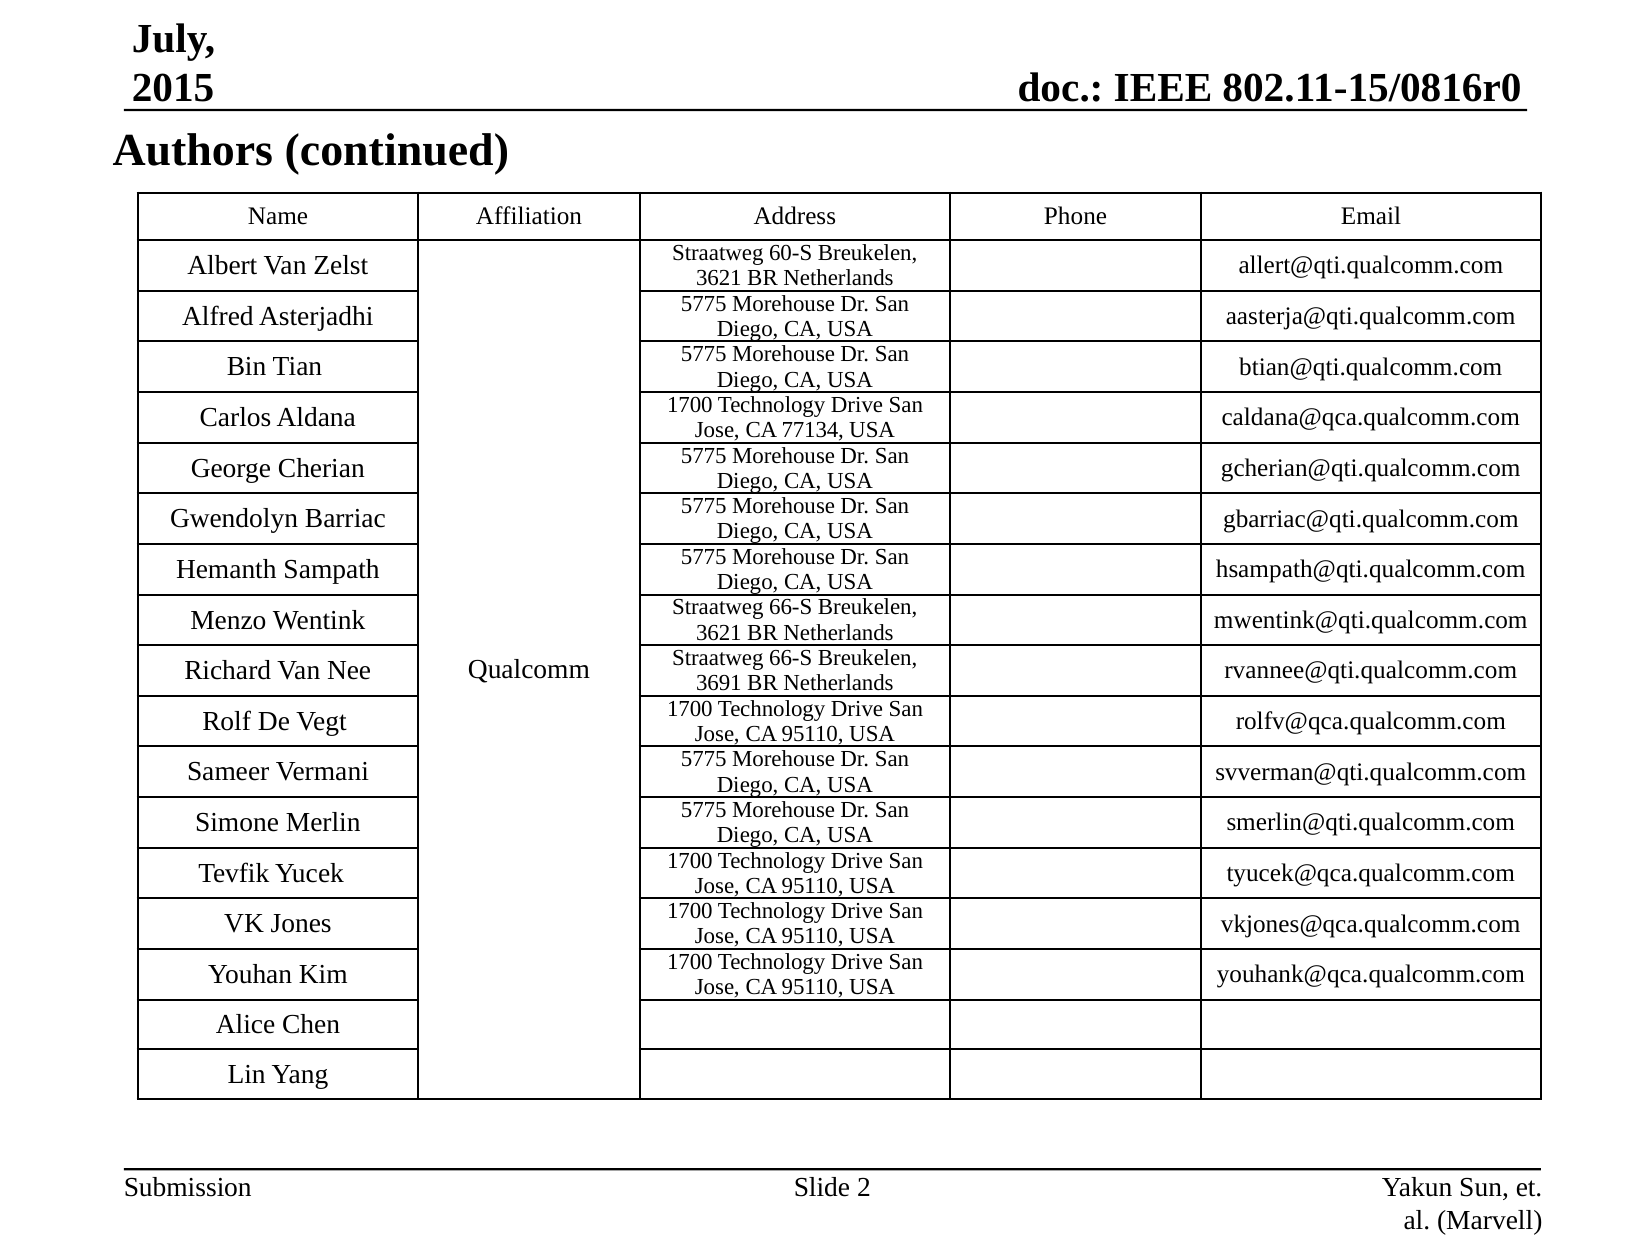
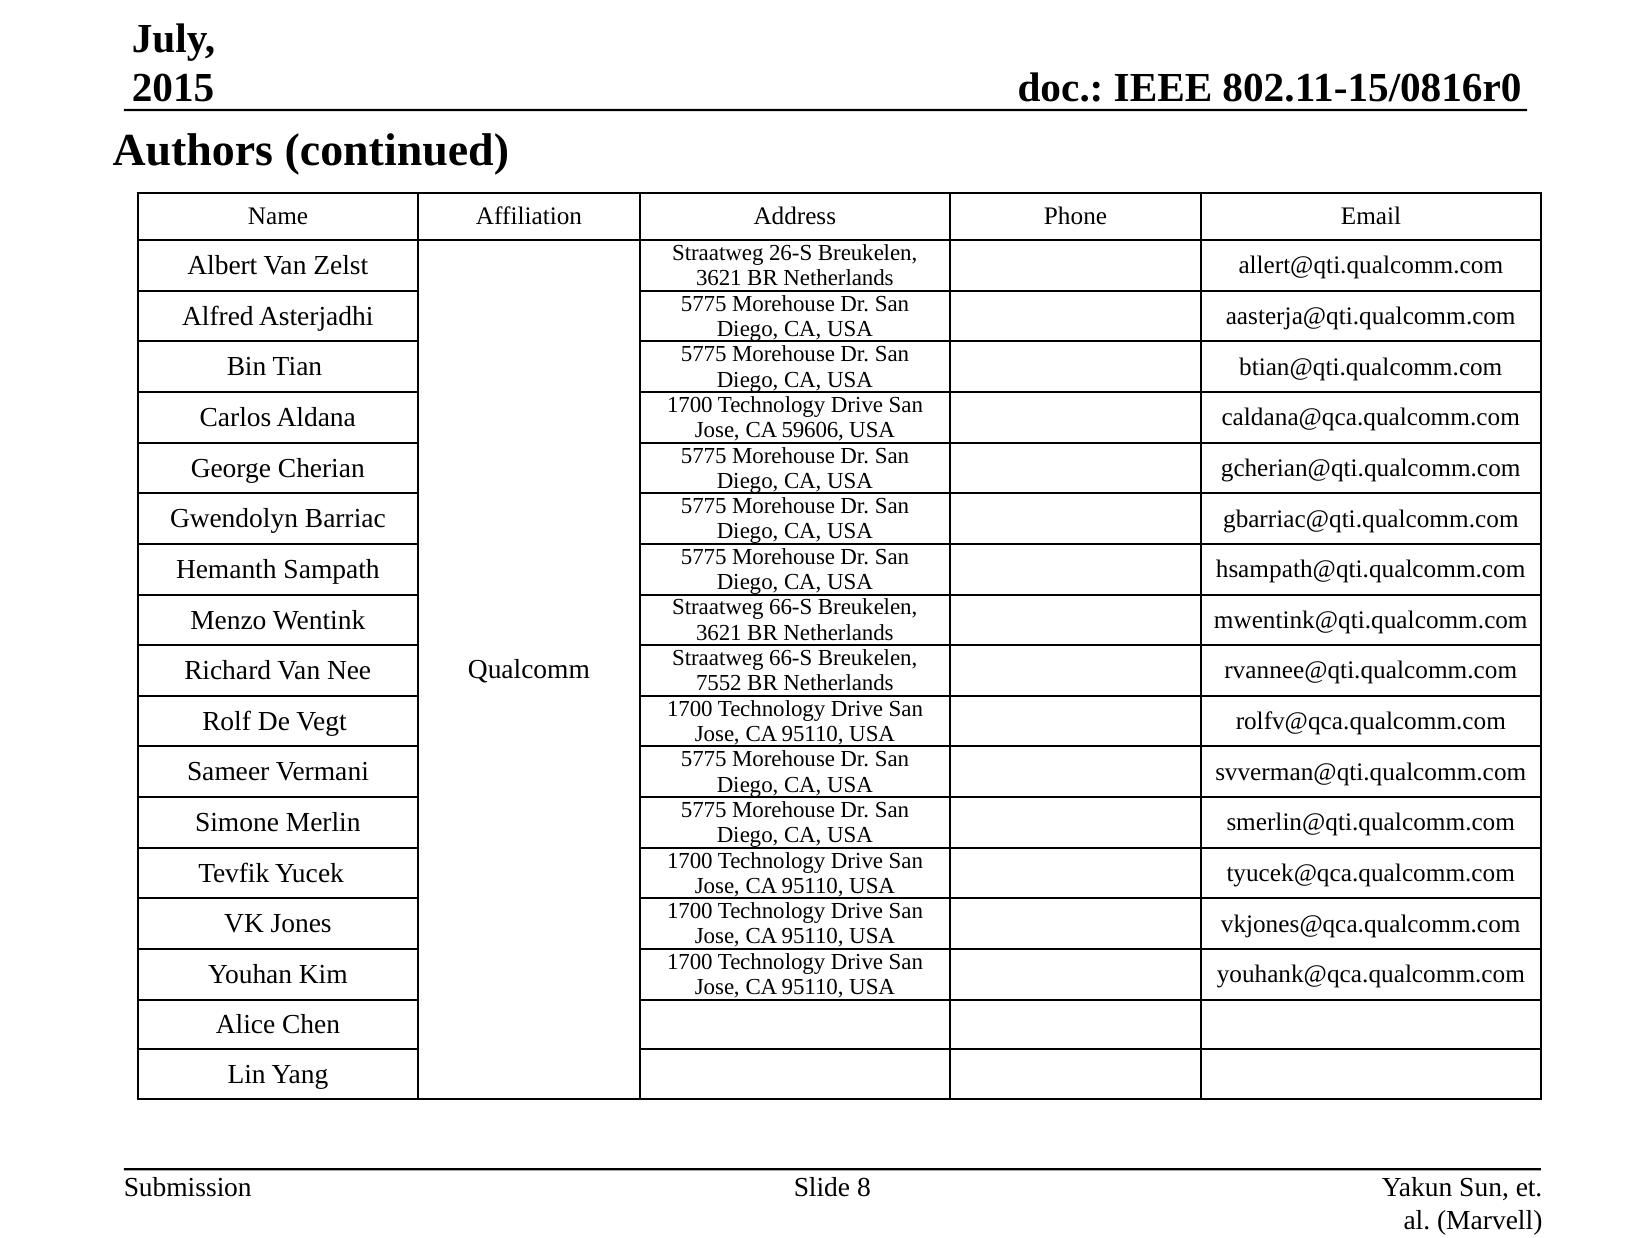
60-S: 60-S -> 26-S
77134: 77134 -> 59606
3691: 3691 -> 7552
2: 2 -> 8
